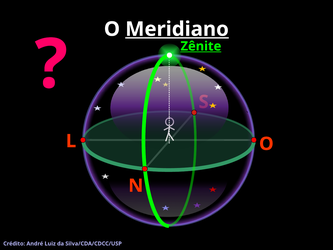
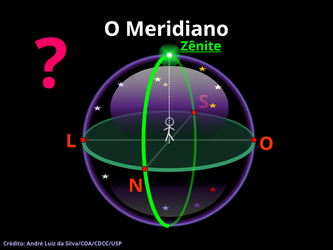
Meridiano underline: present -> none
